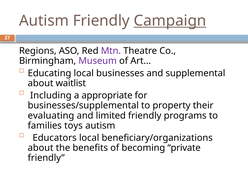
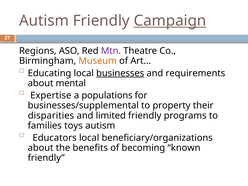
Museum colour: purple -> orange
businesses underline: none -> present
supplemental: supplemental -> requirements
waitlist: waitlist -> mental
Including: Including -> Expertise
appropriate: appropriate -> populations
evaluating: evaluating -> disparities
private: private -> known
